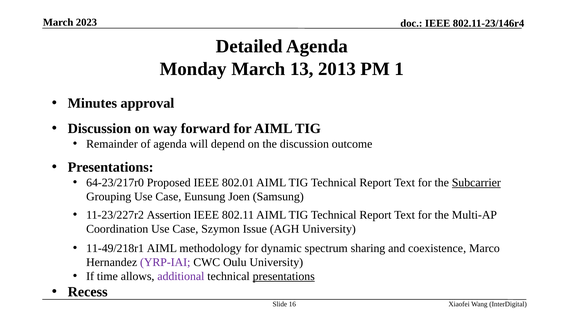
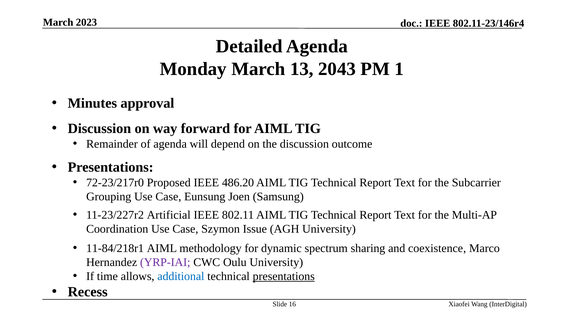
2013: 2013 -> 2043
64-23/217r0: 64-23/217r0 -> 72-23/217r0
802.01: 802.01 -> 486.20
Subcarrier underline: present -> none
Assertion: Assertion -> Artificial
11-49/218r1: 11-49/218r1 -> 11-84/218r1
additional colour: purple -> blue
